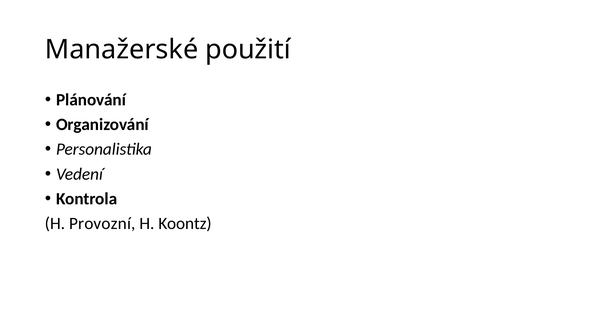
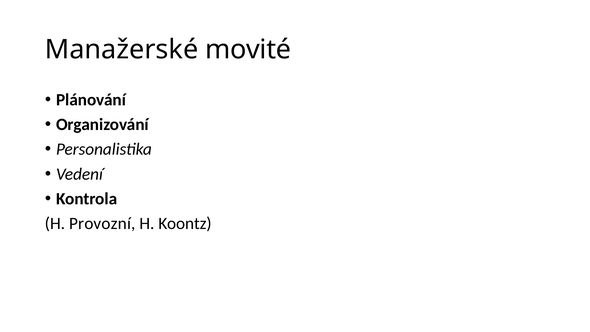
použití: použití -> movité
